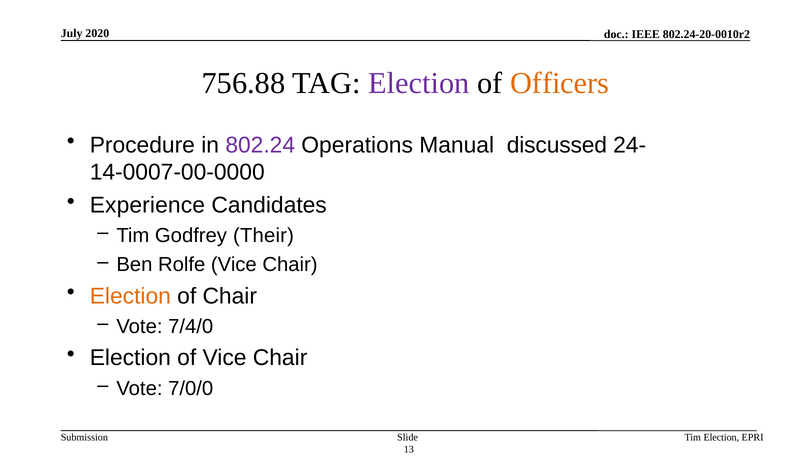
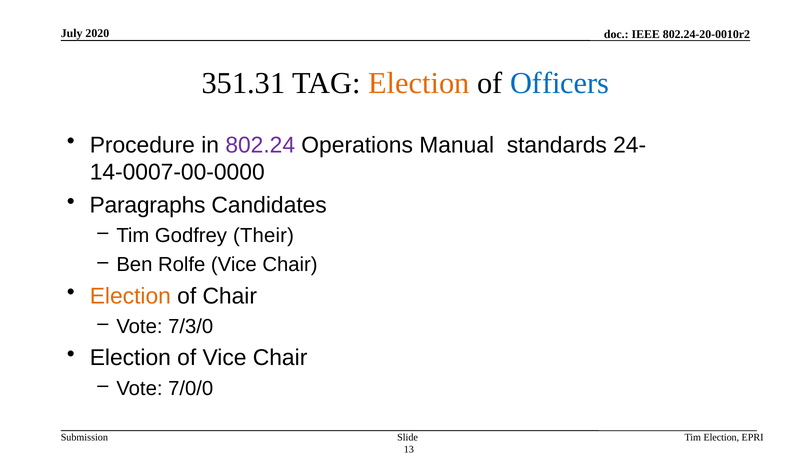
756.88: 756.88 -> 351.31
Election at (419, 83) colour: purple -> orange
Officers colour: orange -> blue
discussed: discussed -> standards
Experience: Experience -> Paragraphs
7/4/0: 7/4/0 -> 7/3/0
